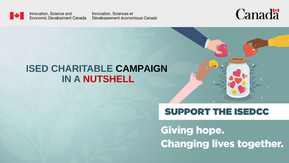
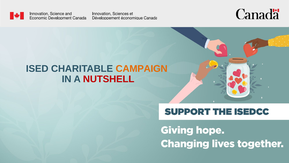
CAMPAIGN colour: black -> orange
